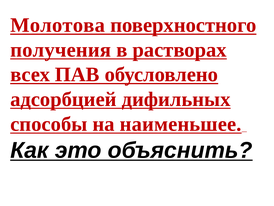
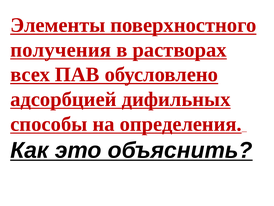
Молотова: Молотова -> Элементы
наименьшее: наименьшее -> определения
